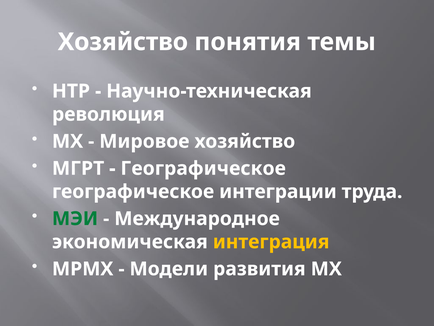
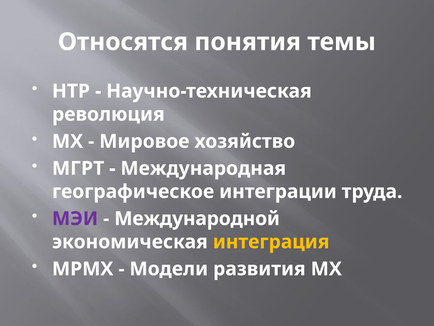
Хозяйство at (123, 42): Хозяйство -> Относятся
Географическое at (203, 168): Географическое -> Международная
МЭИ colour: green -> purple
Международное: Международное -> Международной
